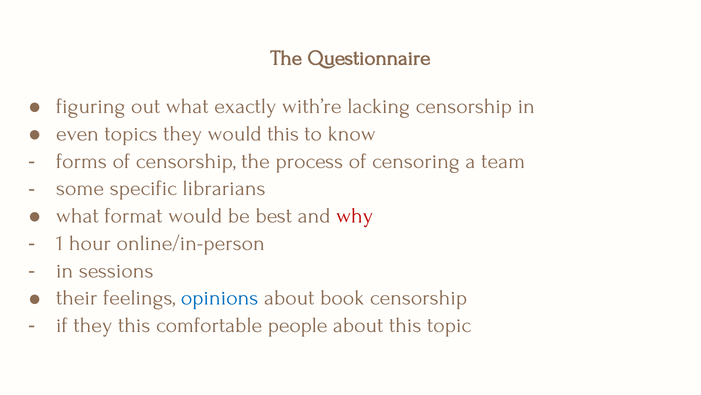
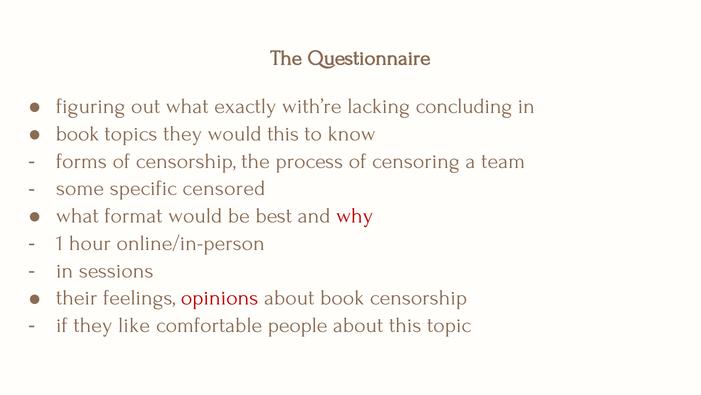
lacking censorship: censorship -> concluding
even at (78, 133): even -> book
librarians: librarians -> censored
opinions colour: blue -> red
they this: this -> like
